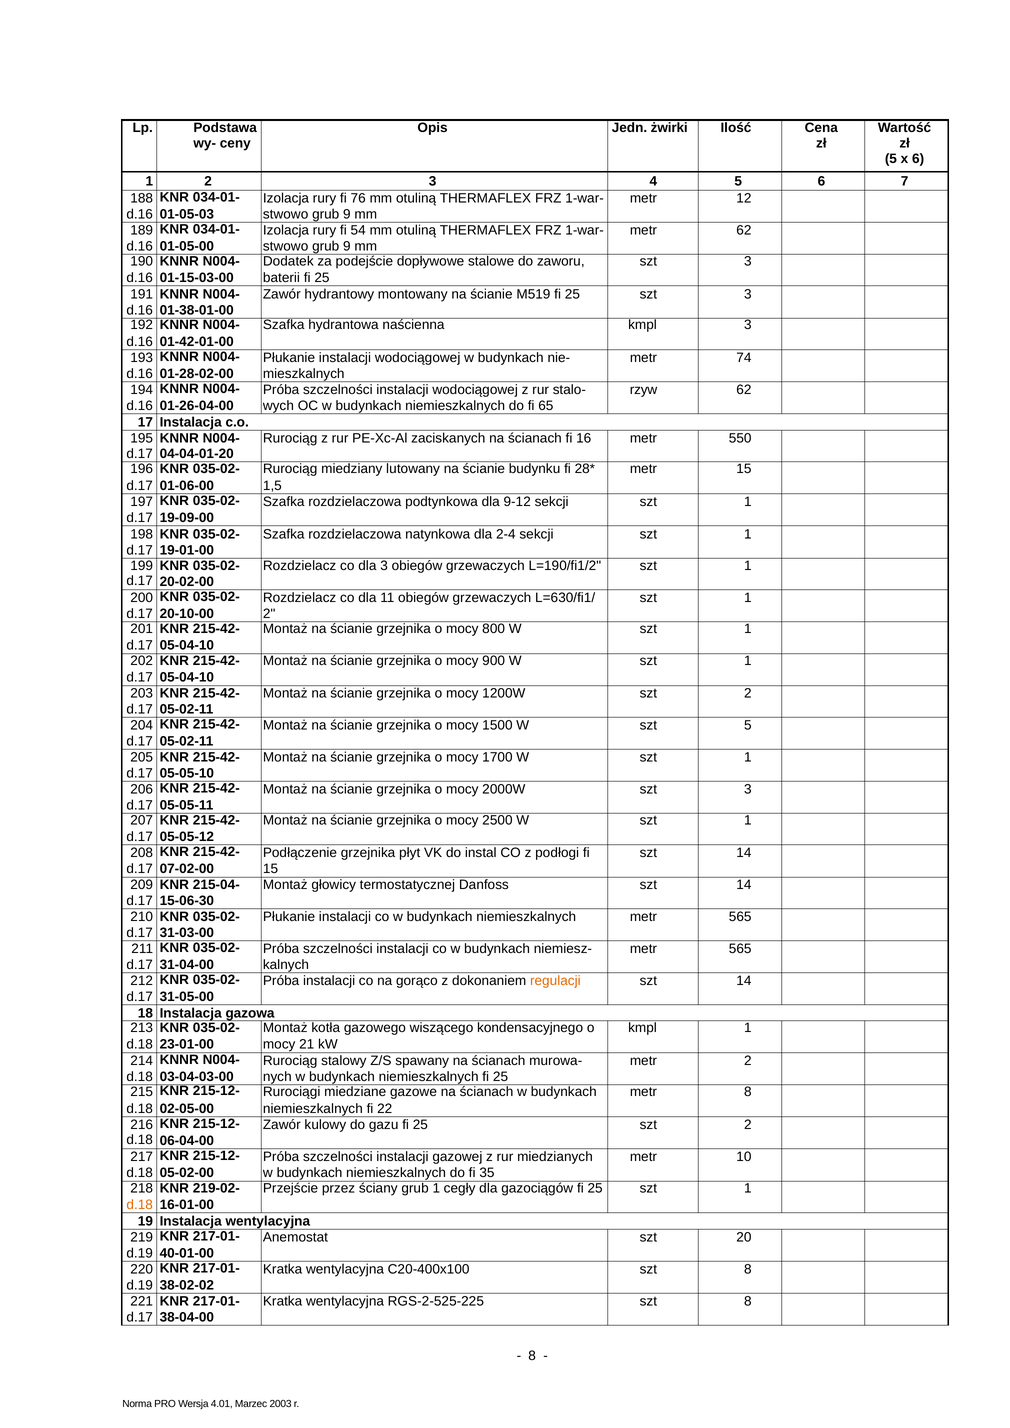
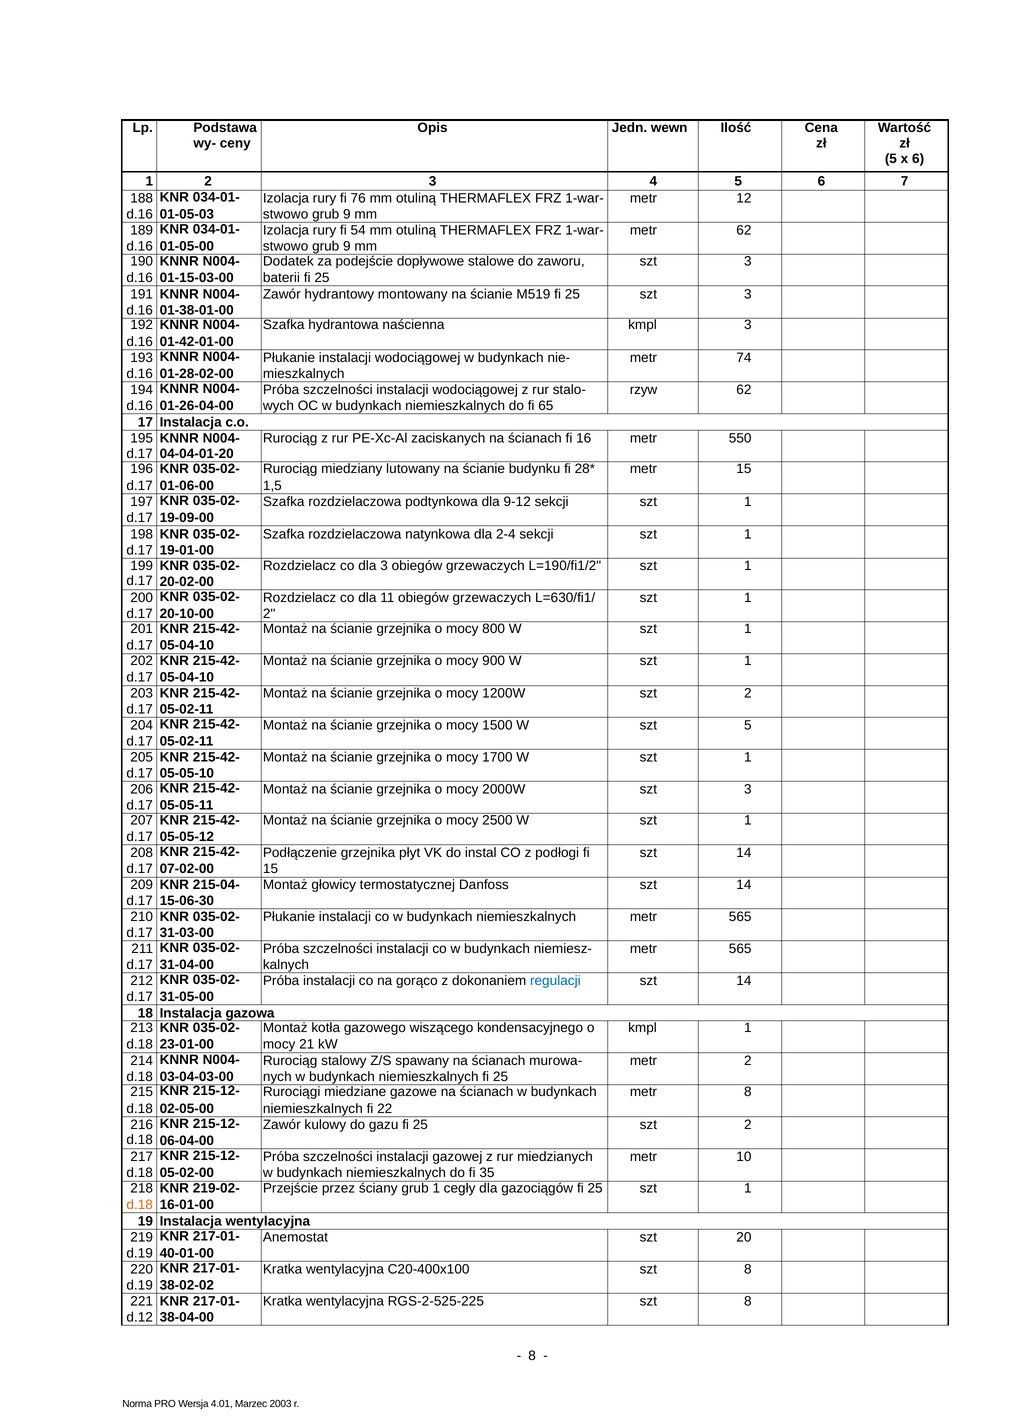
żwirki: żwirki -> wewn
regulacji colour: orange -> blue
d.17 at (140, 1318): d.17 -> d.12
